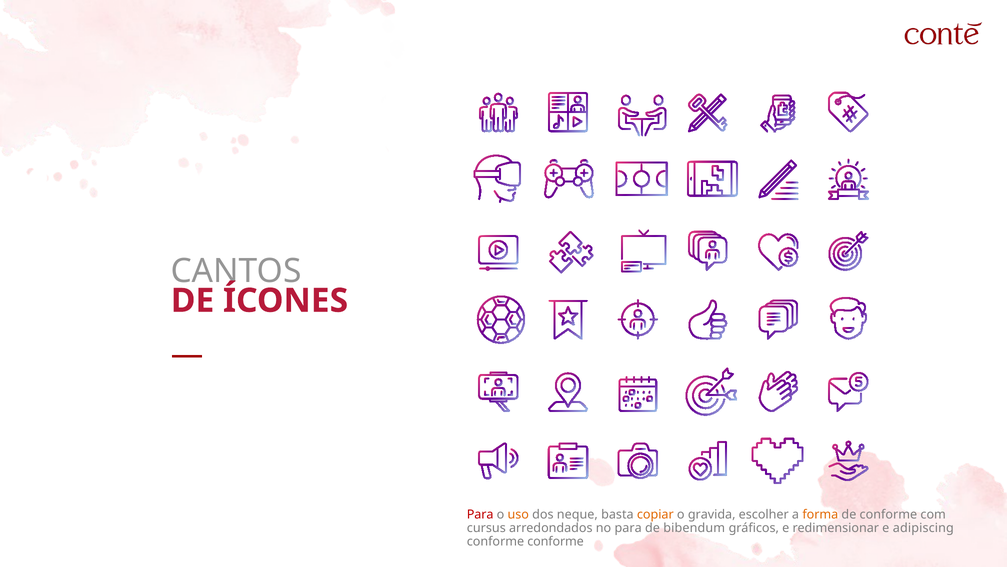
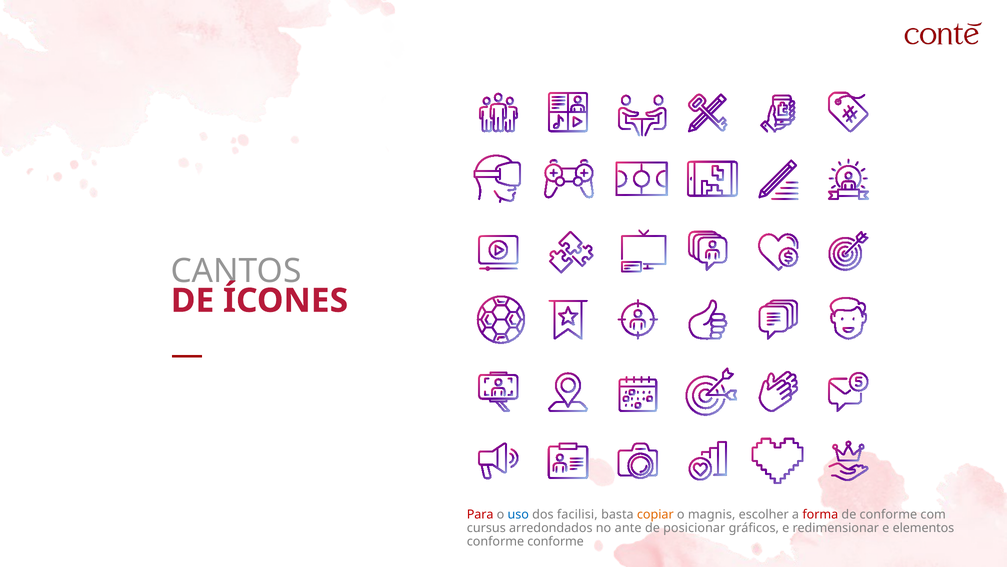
uso colour: orange -> blue
neque: neque -> facilisi
gravida: gravida -> magnis
forma colour: orange -> red
no para: para -> ante
bibendum: bibendum -> posicionar
adipiscing: adipiscing -> elementos
